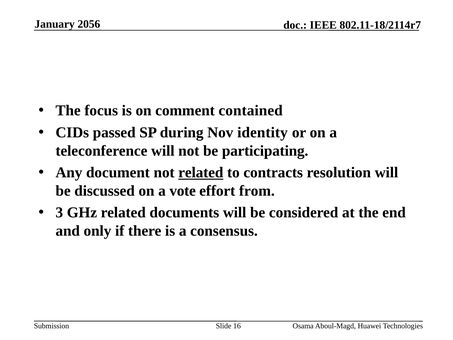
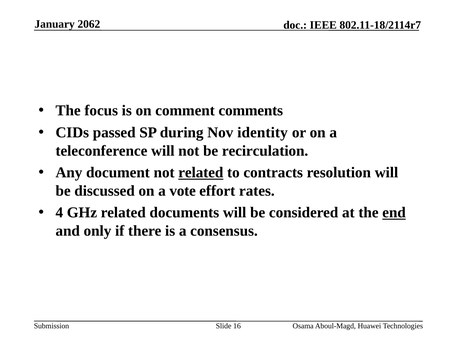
2056: 2056 -> 2062
contained: contained -> comments
participating: participating -> recirculation
from: from -> rates
3: 3 -> 4
end underline: none -> present
